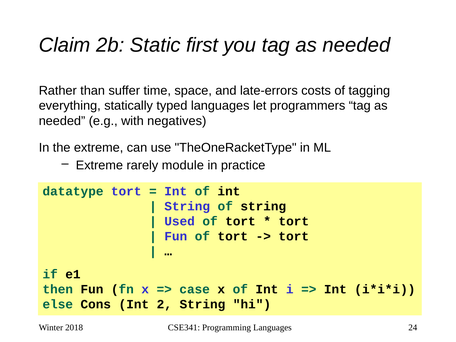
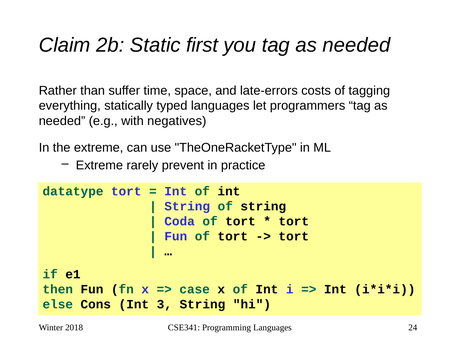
module: module -> prevent
Used: Used -> Coda
2: 2 -> 3
